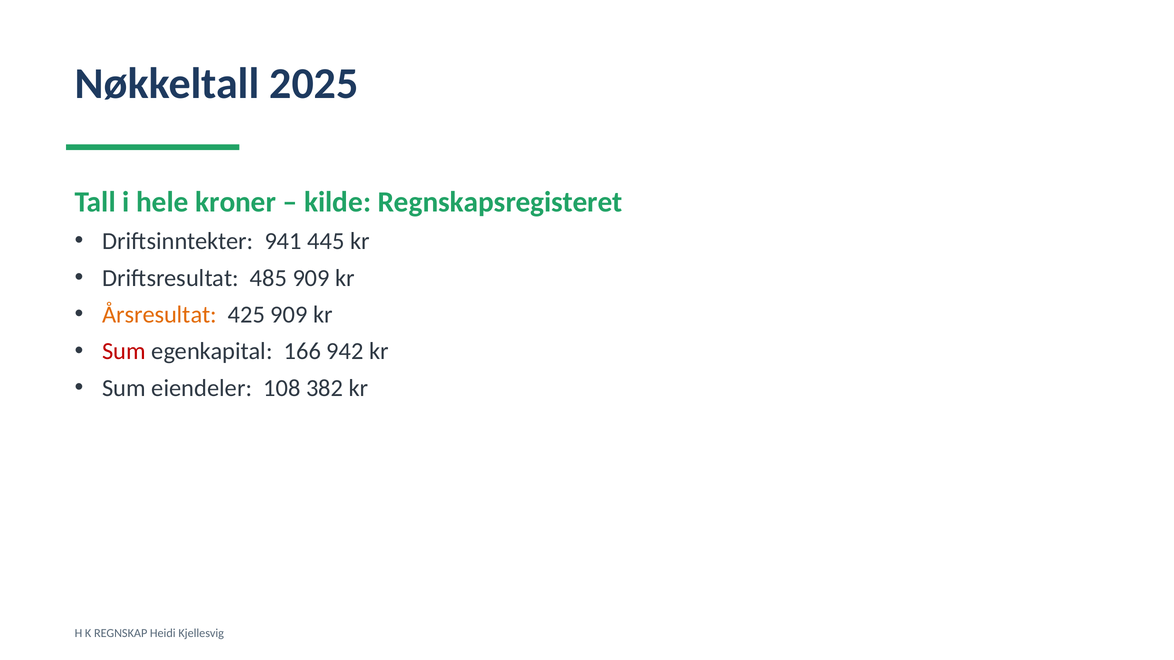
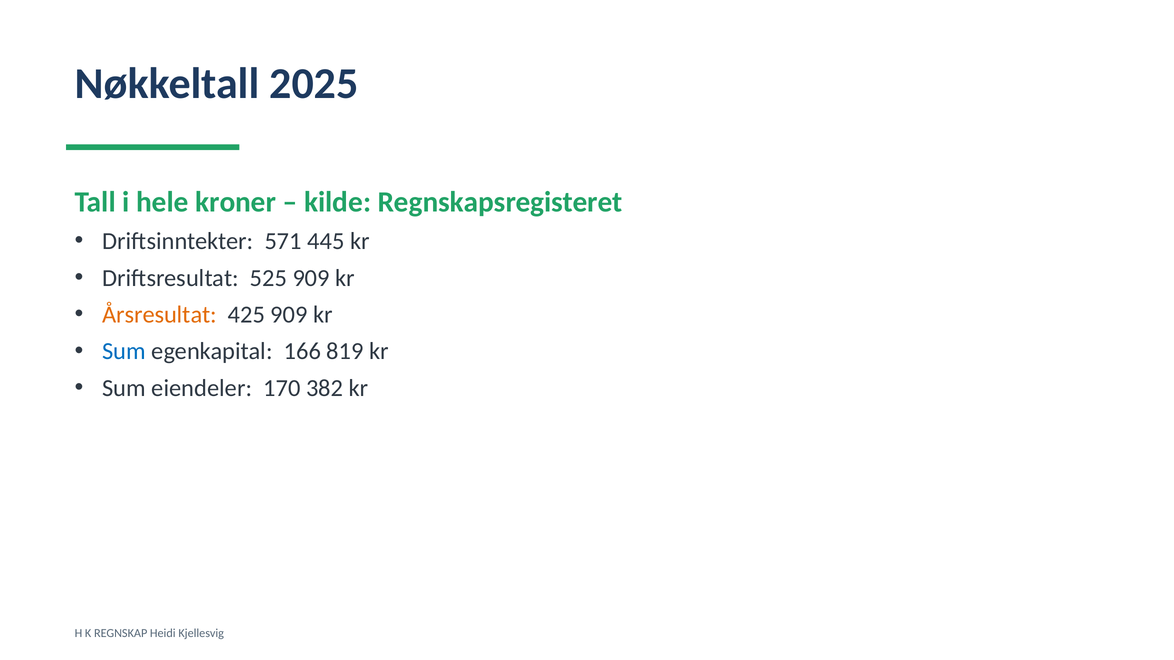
941: 941 -> 571
485: 485 -> 525
Sum at (124, 352) colour: red -> blue
942: 942 -> 819
108: 108 -> 170
